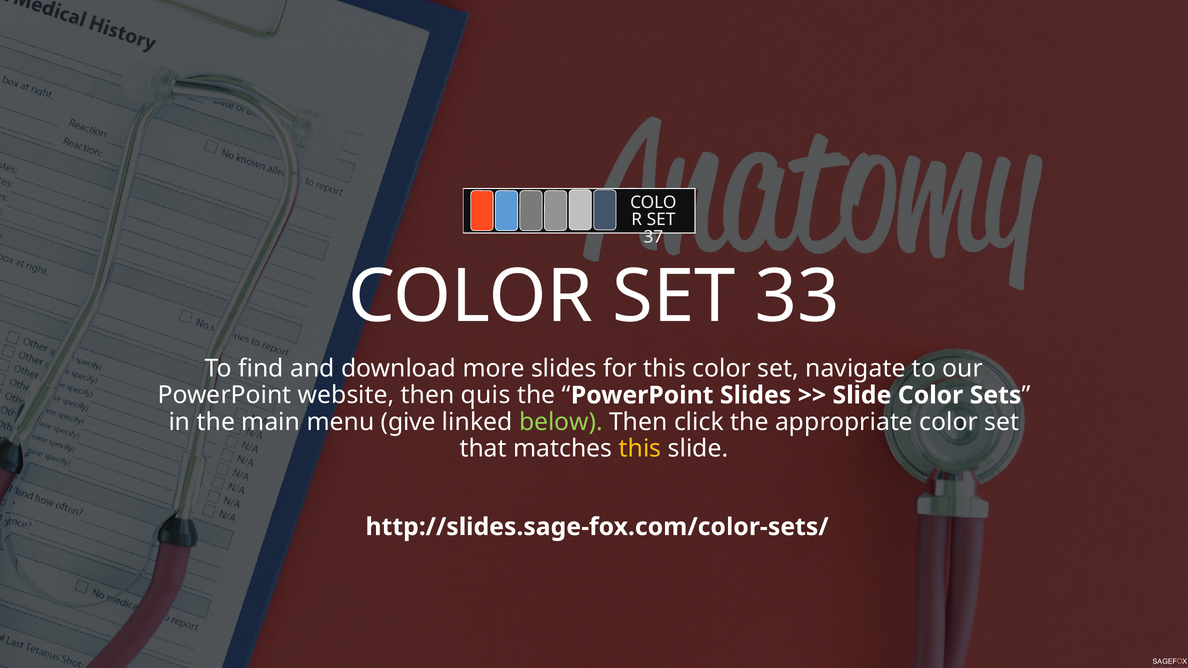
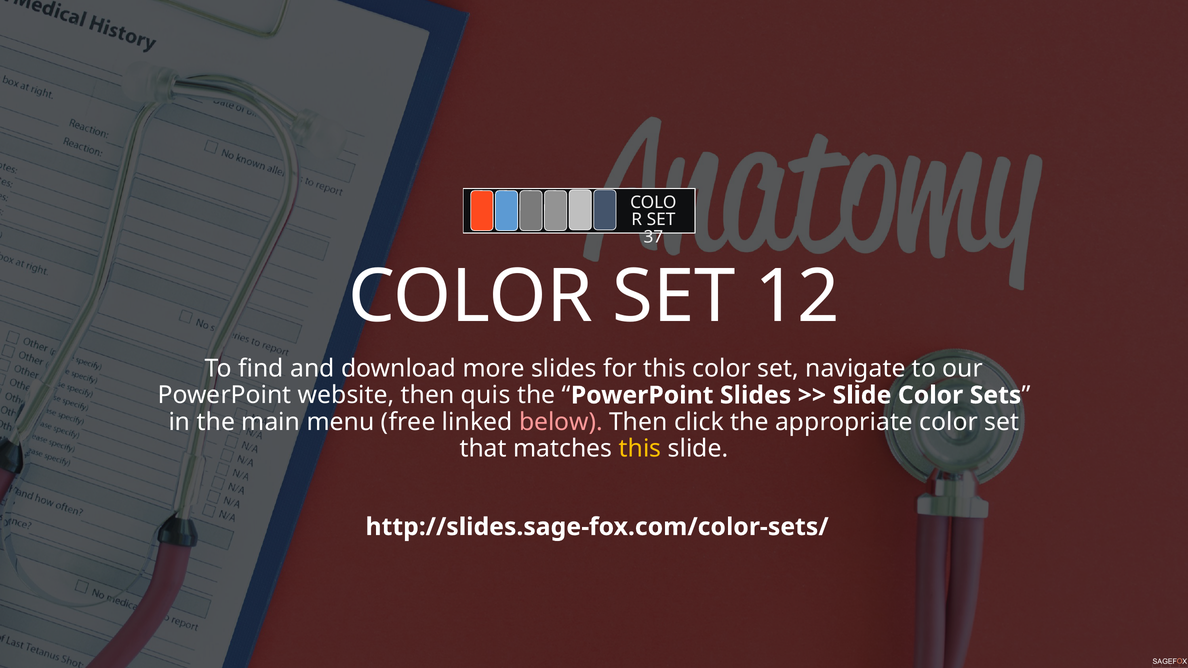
33: 33 -> 12
give: give -> free
below colour: light green -> pink
